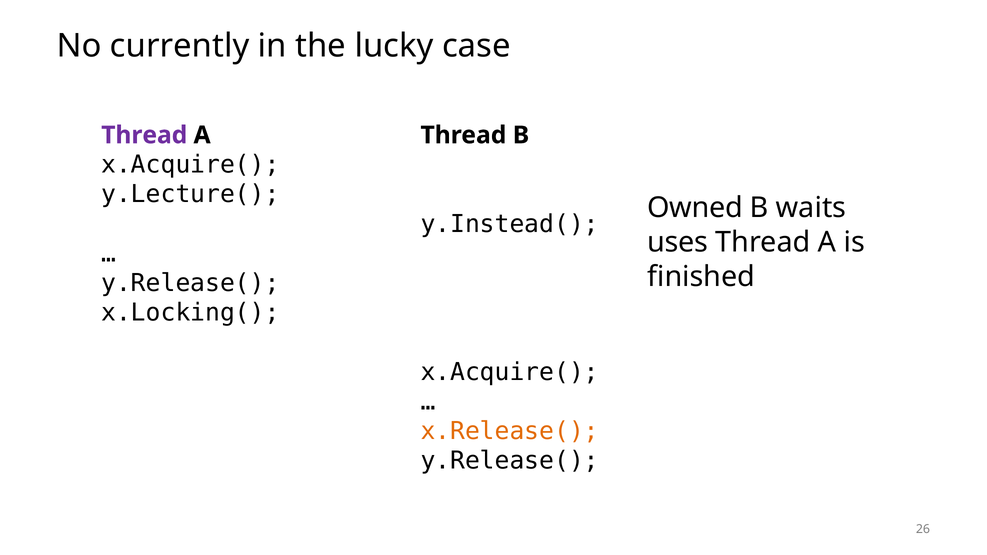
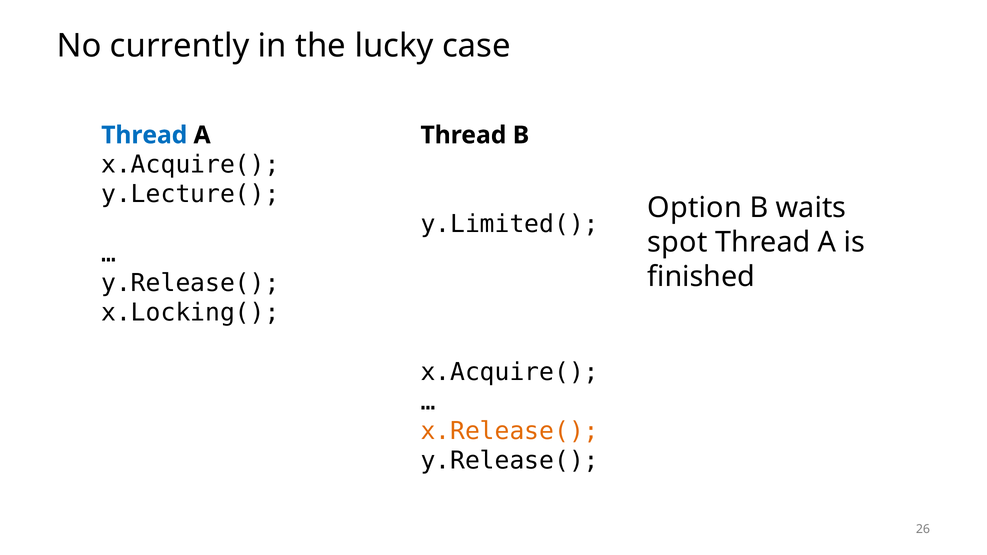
Thread at (144, 135) colour: purple -> blue
Owned: Owned -> Option
y.Instead(: y.Instead( -> y.Limited(
uses: uses -> spot
